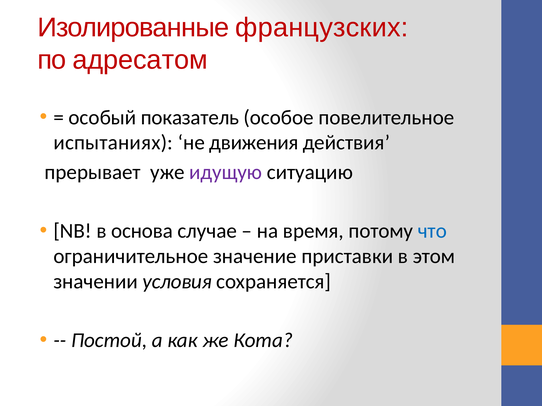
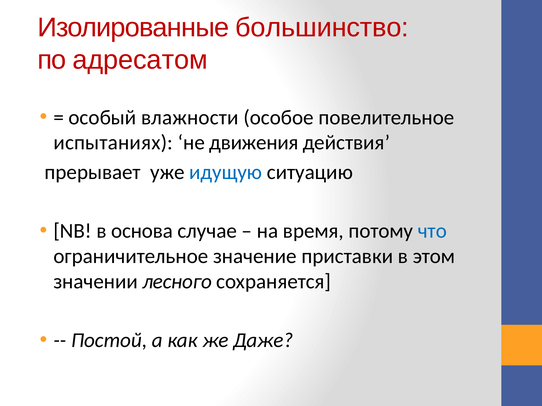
французских: французских -> большинство
показатель: показатель -> влажности
идущую colour: purple -> blue
условия: условия -> лесного
Кота: Кота -> Даже
